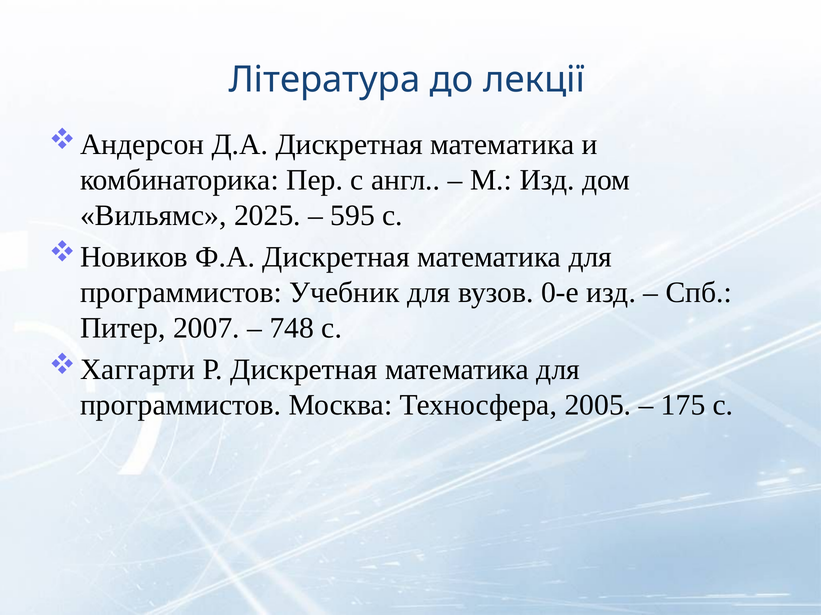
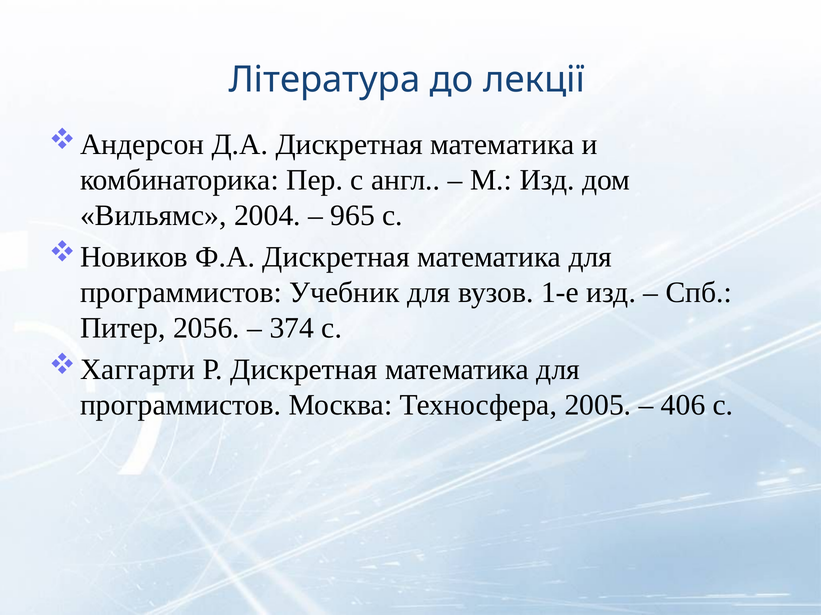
2025: 2025 -> 2004
595: 595 -> 965
0-е: 0-е -> 1-е
2007: 2007 -> 2056
748: 748 -> 374
175: 175 -> 406
